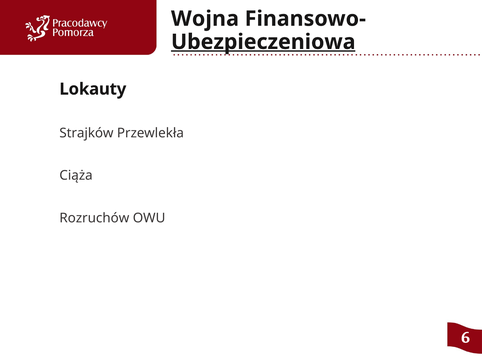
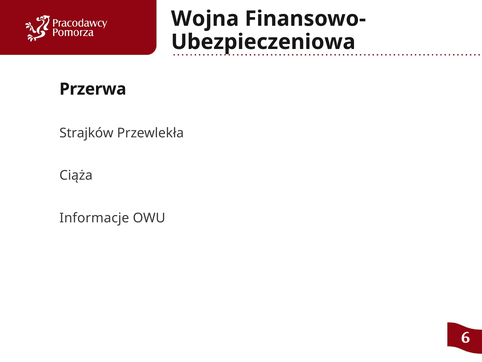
Ubezpieczeniowa underline: present -> none
Lokauty: Lokauty -> Przerwa
Rozruchów: Rozruchów -> Informacje
